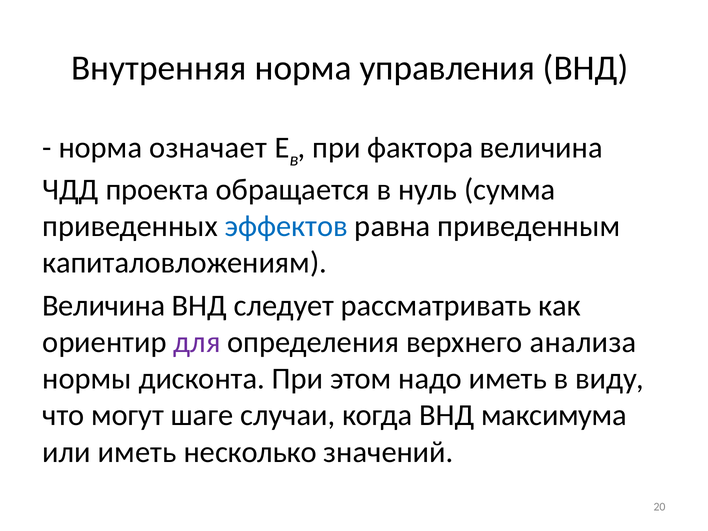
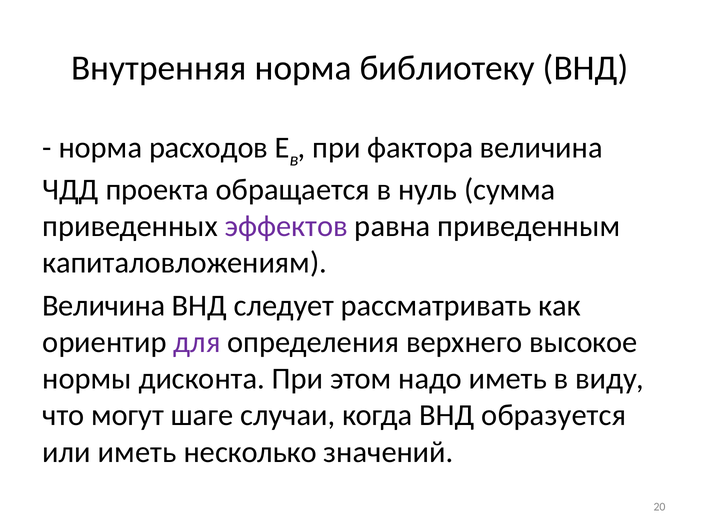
управления: управления -> библиотеку
означает: означает -> расходов
эффектов colour: blue -> purple
анализа: анализа -> высокое
максимума: максимума -> образуется
